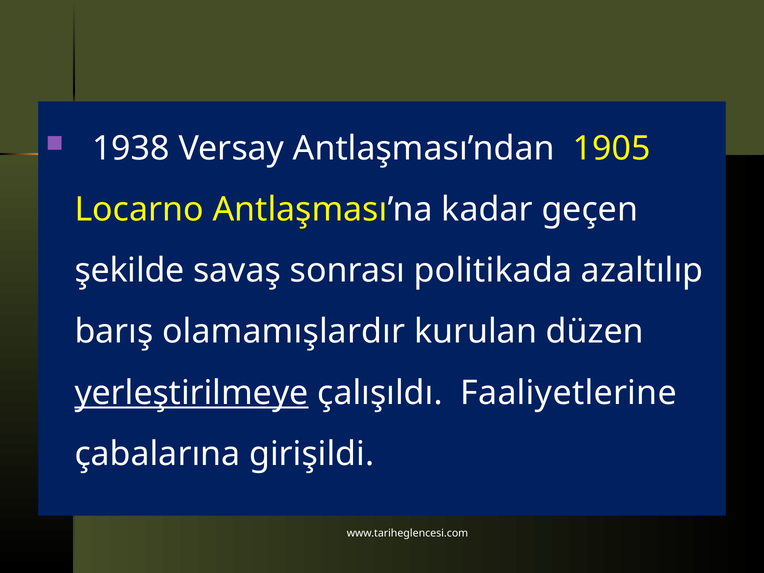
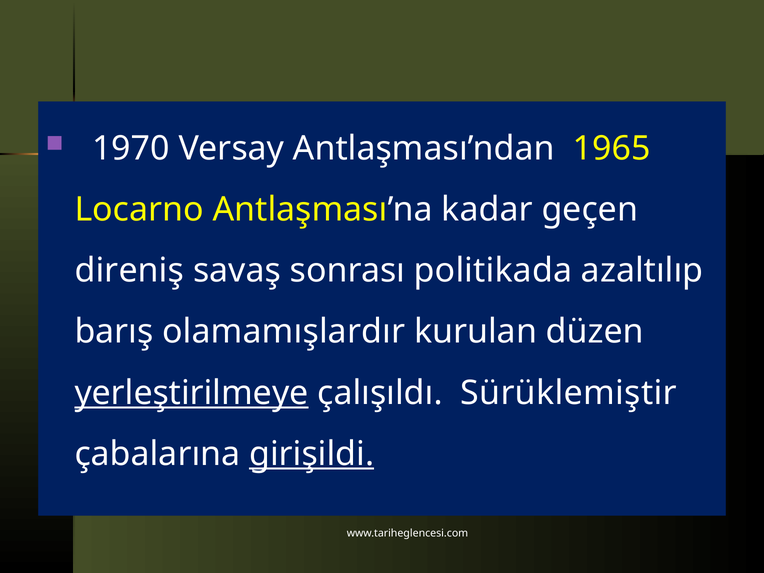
1938: 1938 -> 1970
1905: 1905 -> 1965
şekilde: şekilde -> direniş
Faaliyetlerine: Faaliyetlerine -> Sürüklemiştir
girişildi underline: none -> present
